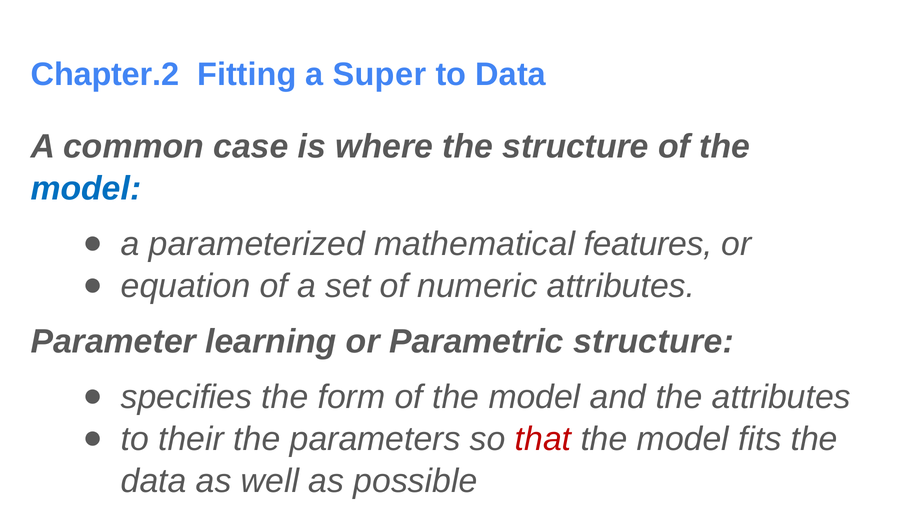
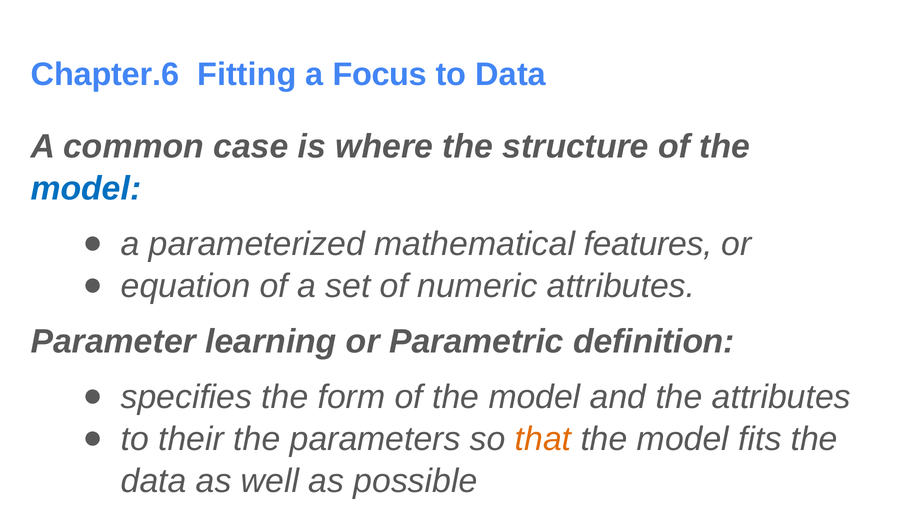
Chapter.2: Chapter.2 -> Chapter.6
Super: Super -> Focus
Parametric structure: structure -> definition
that colour: red -> orange
